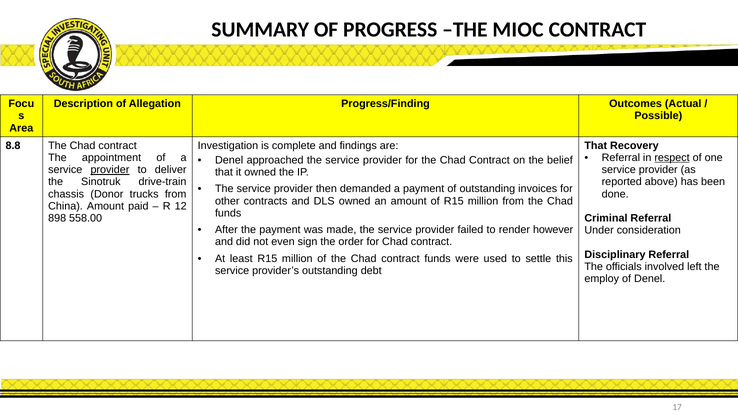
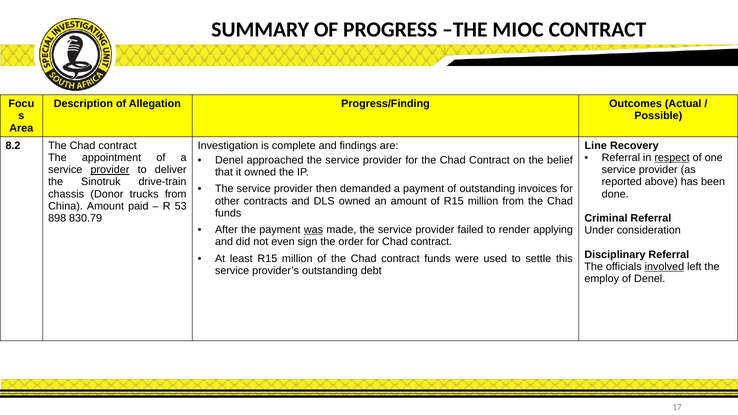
8.8: 8.8 -> 8.2
That at (596, 146): That -> Line
12: 12 -> 53
558.00: 558.00 -> 830.79
was underline: none -> present
however: however -> applying
involved underline: none -> present
